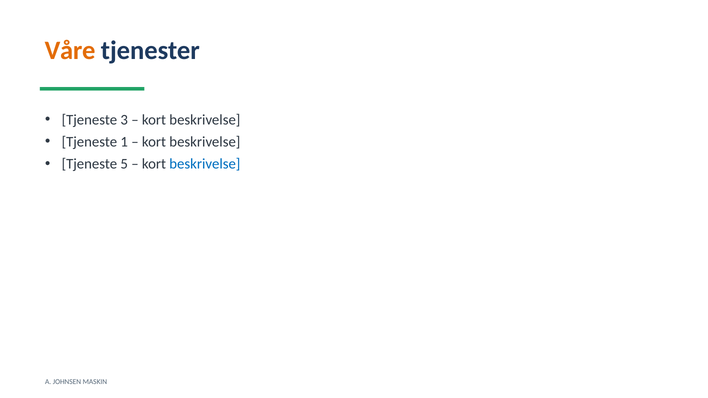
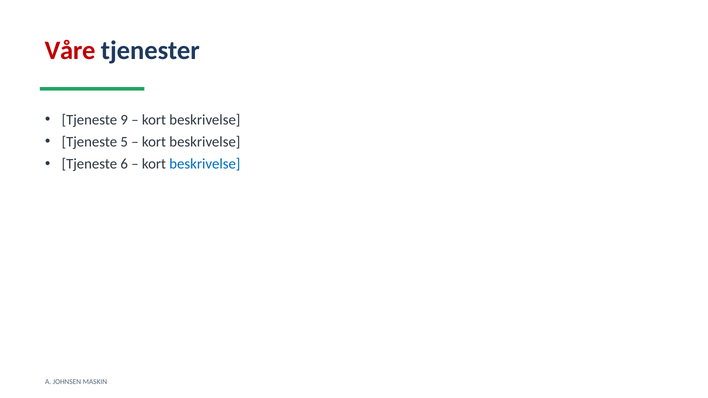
Våre colour: orange -> red
3: 3 -> 9
1: 1 -> 5
5: 5 -> 6
